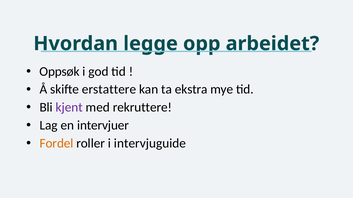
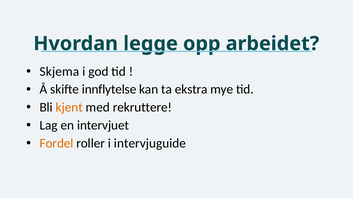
Oppsøk: Oppsøk -> Skjema
erstattere: erstattere -> innflytelse
kjent colour: purple -> orange
intervjuer: intervjuer -> intervjuet
